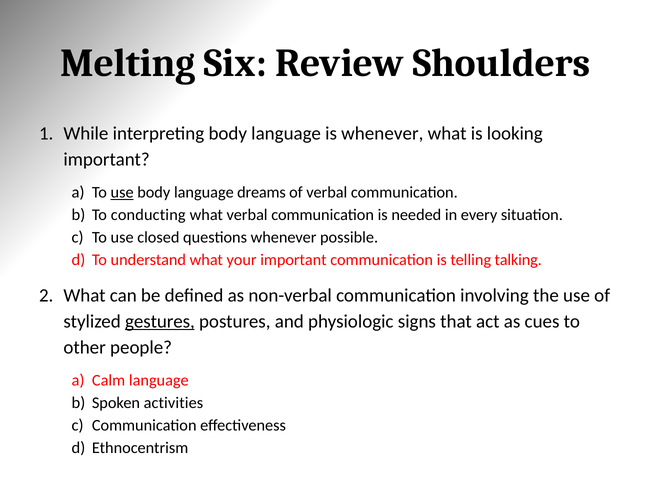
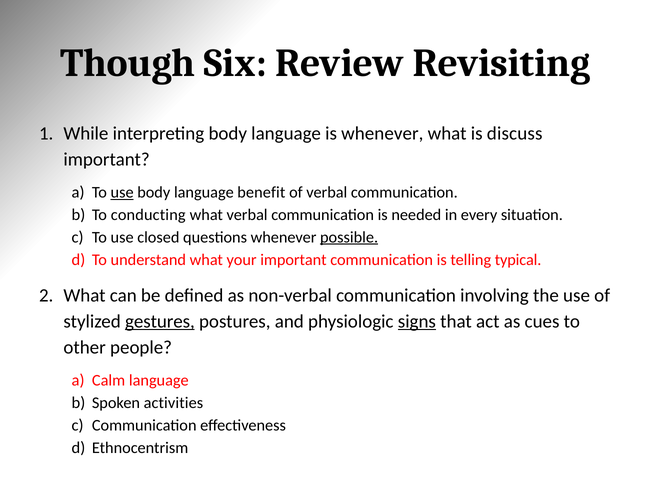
Melting: Melting -> Though
Shoulders: Shoulders -> Revisiting
looking: looking -> discuss
dreams: dreams -> benefit
possible underline: none -> present
talking: talking -> typical
signs underline: none -> present
